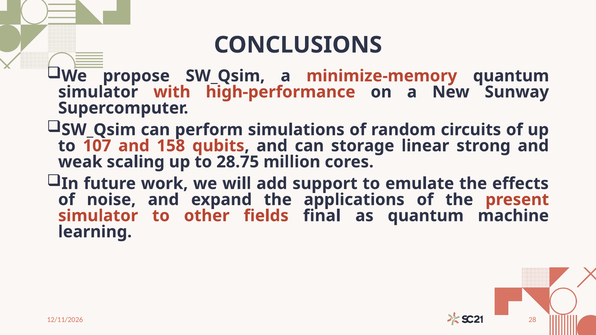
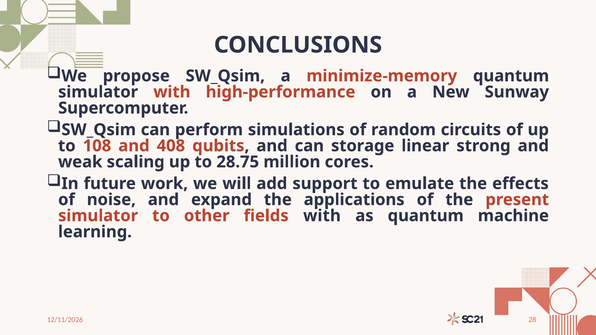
107: 107 -> 108
158: 158 -> 408
fields final: final -> with
